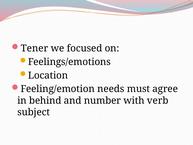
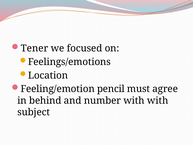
needs: needs -> pencil
with verb: verb -> with
